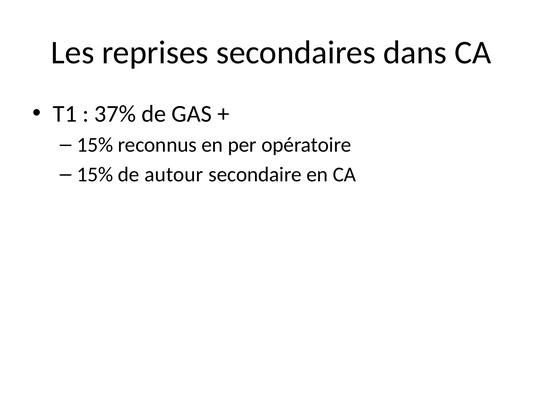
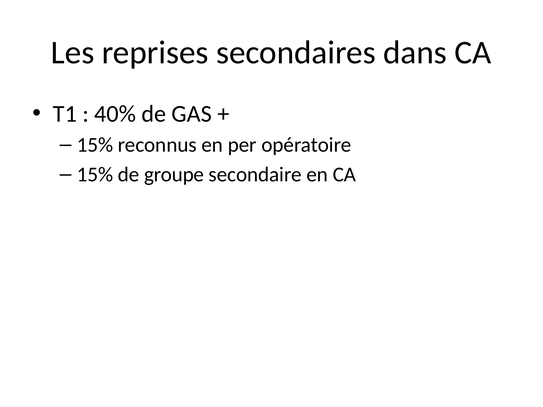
37%: 37% -> 40%
autour: autour -> groupe
